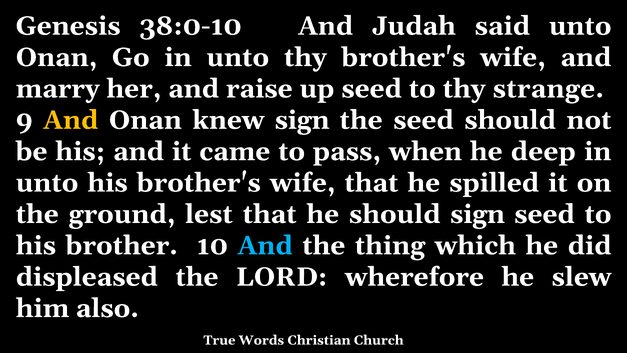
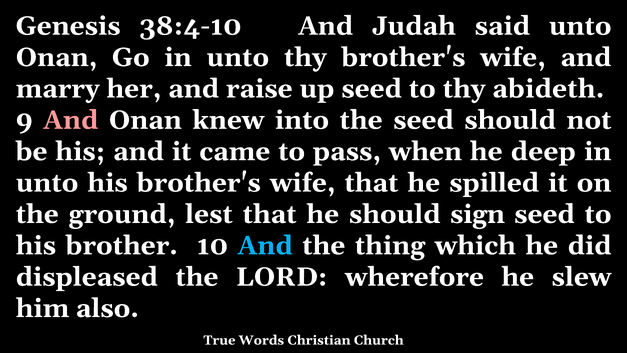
38:0-10: 38:0-10 -> 38:4-10
strange: strange -> abideth
And at (71, 120) colour: yellow -> pink
knew sign: sign -> into
